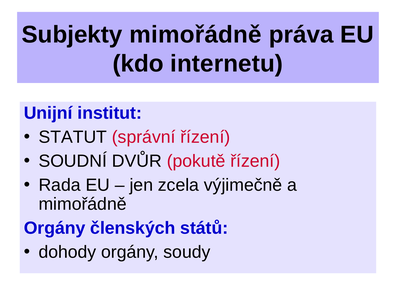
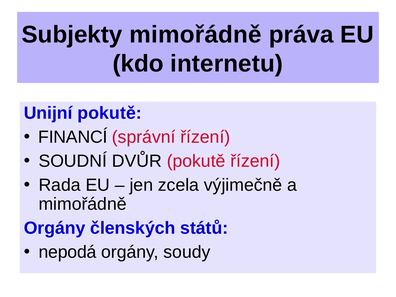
Unijní institut: institut -> pokutě
STATUT: STATUT -> FINANCÍ
dohody: dohody -> nepodá
